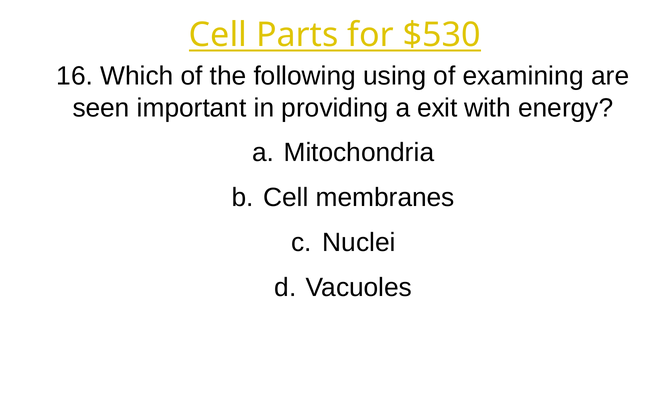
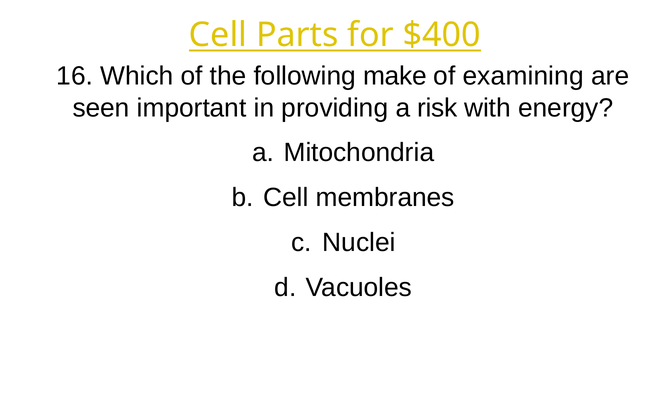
$530: $530 -> $400
using: using -> make
exit: exit -> risk
